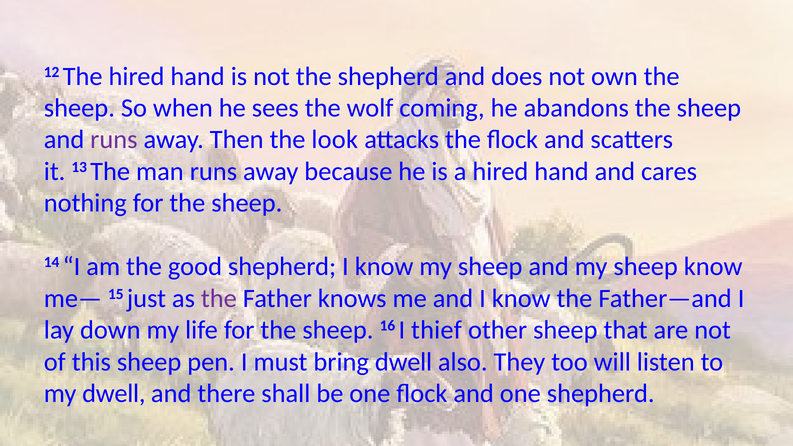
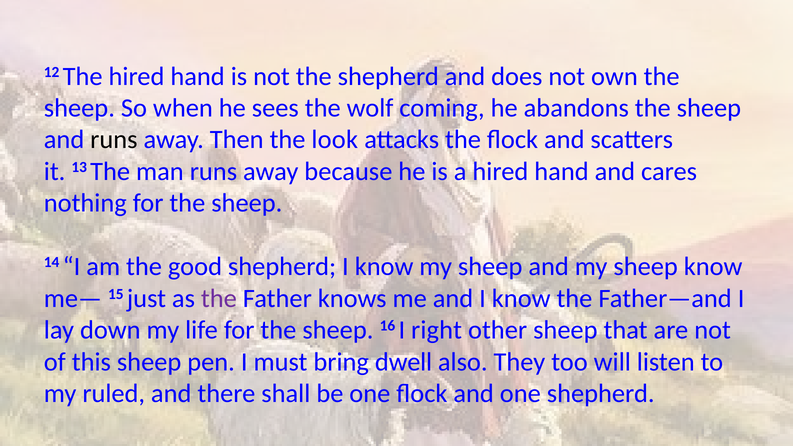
runs at (114, 140) colour: purple -> black
thief: thief -> right
my dwell: dwell -> ruled
